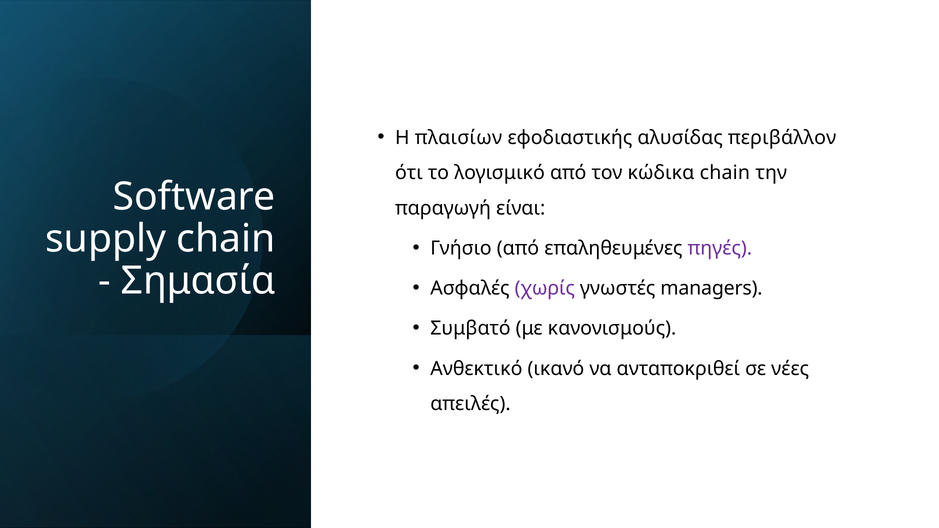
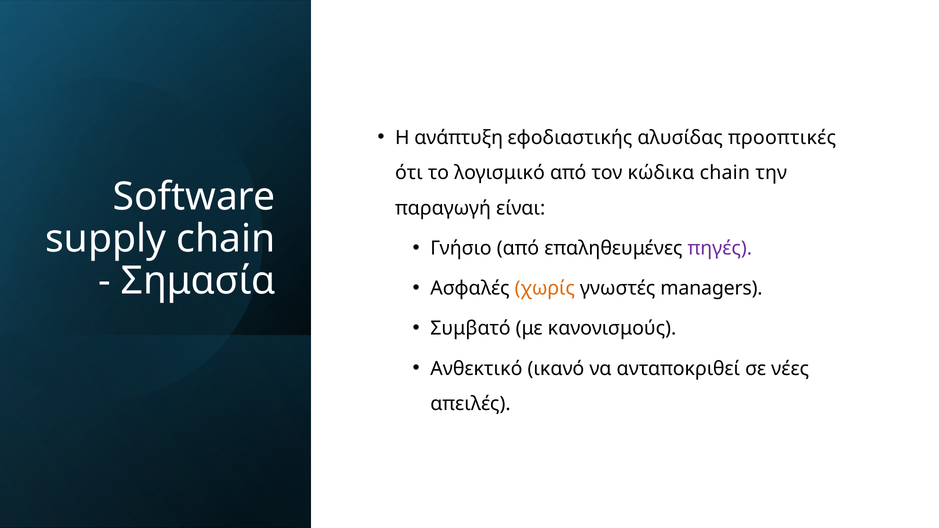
πλαισίων: πλαισίων -> ανάπτυξη
περιβάλλον: περιβάλλον -> προοπτικές
χωρίς colour: purple -> orange
